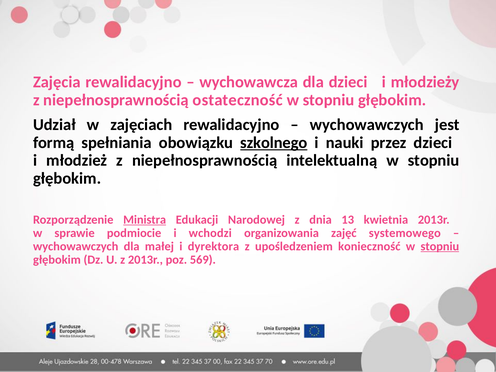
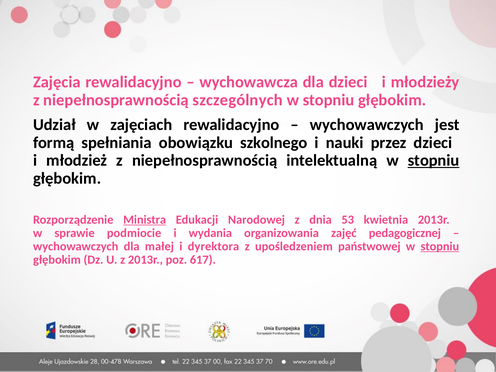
ostateczność: ostateczność -> szczególnych
szkolnego underline: present -> none
stopniu at (434, 160) underline: none -> present
13: 13 -> 53
wchodzi: wchodzi -> wydania
systemowego: systemowego -> pedagogicznej
konieczność: konieczność -> państwowej
569: 569 -> 617
